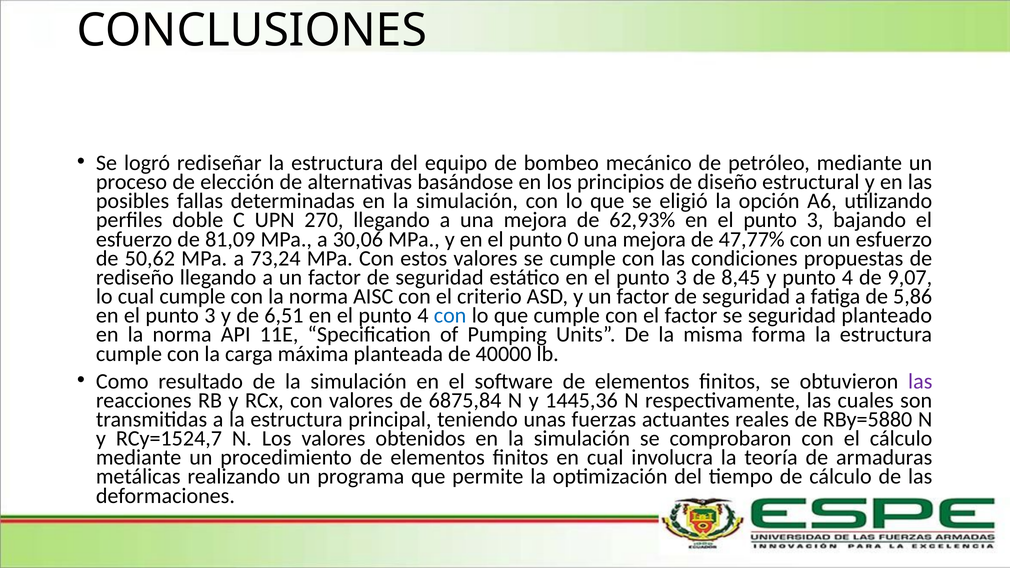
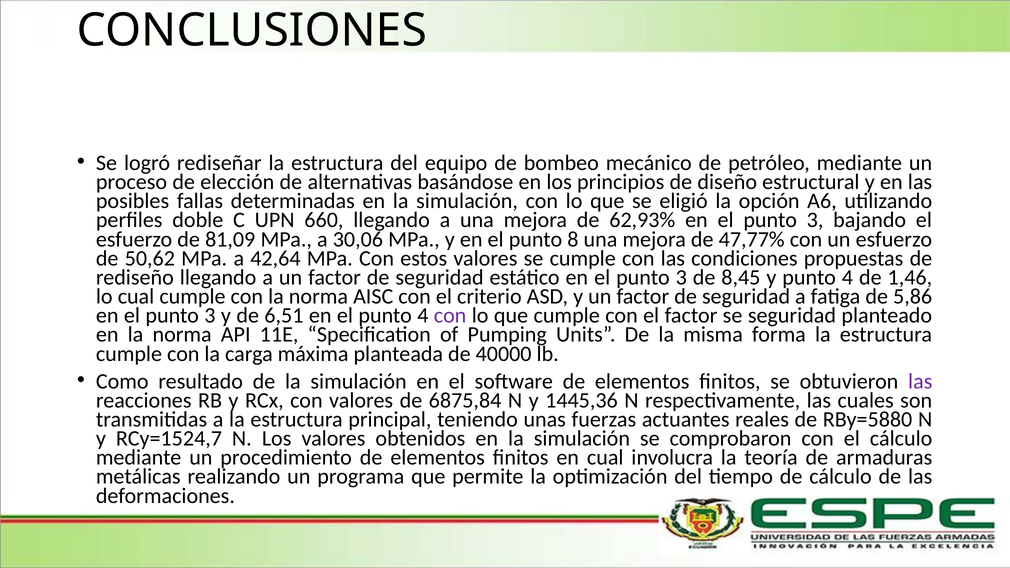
270: 270 -> 660
0: 0 -> 8
73,24: 73,24 -> 42,64
9,07: 9,07 -> 1,46
con at (450, 316) colour: blue -> purple
